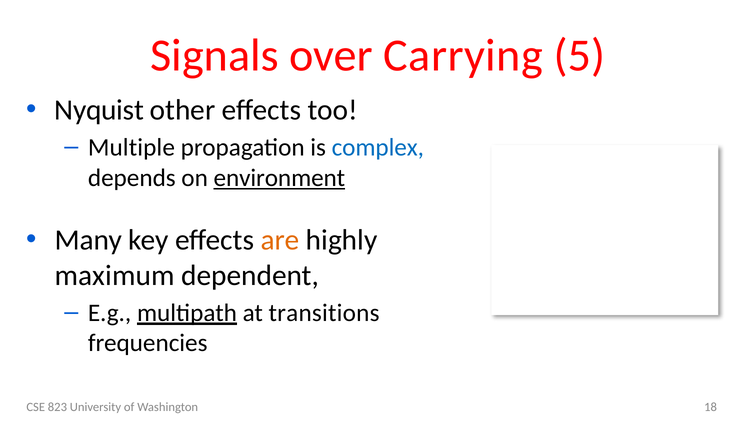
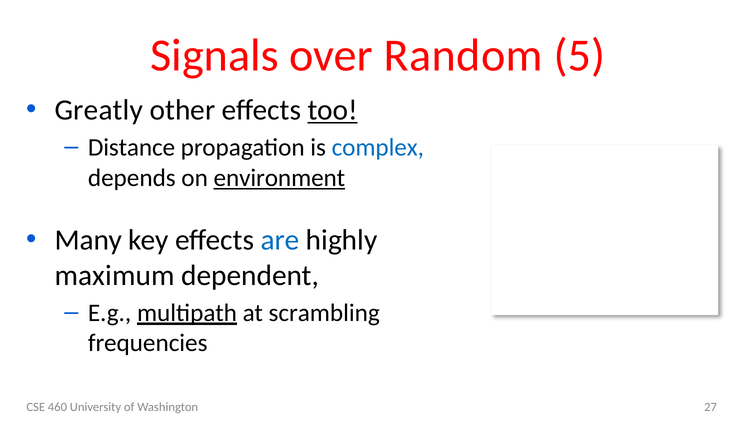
Carrying: Carrying -> Random
Nyquist: Nyquist -> Greatly
too underline: none -> present
Multiple: Multiple -> Distance
are colour: orange -> blue
transitions: transitions -> scrambling
823: 823 -> 460
18: 18 -> 27
